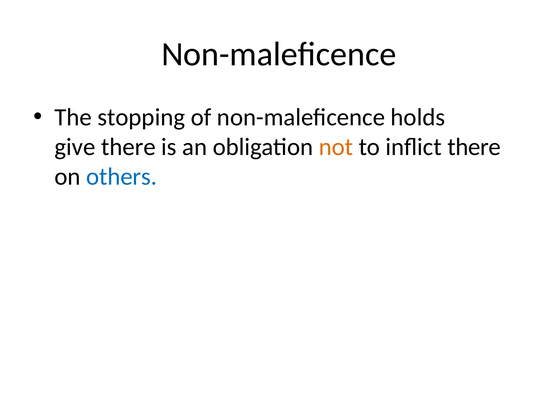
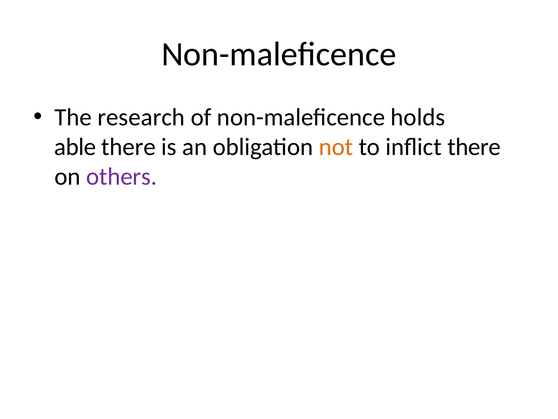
stopping: stopping -> research
give: give -> able
others colour: blue -> purple
